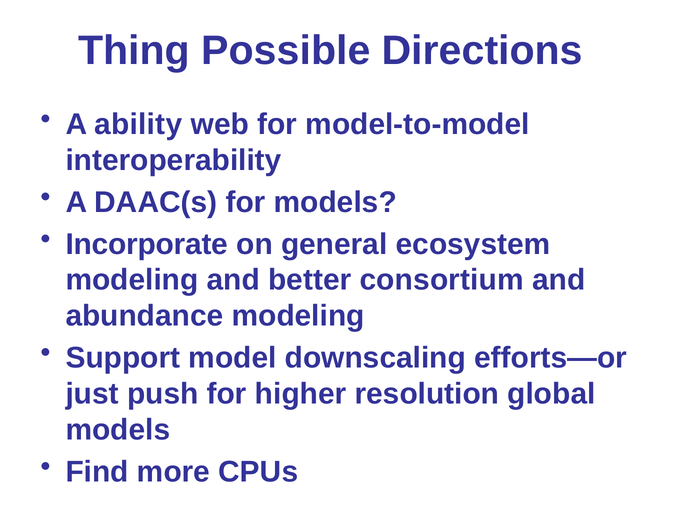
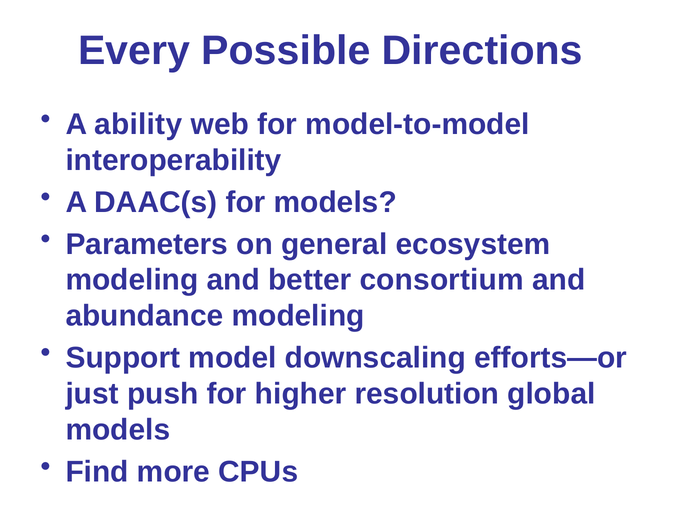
Thing: Thing -> Every
Incorporate: Incorporate -> Parameters
